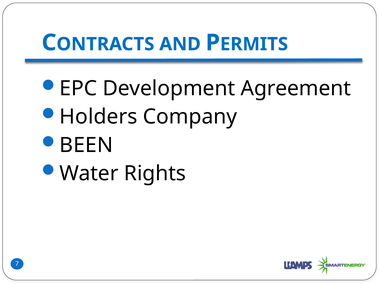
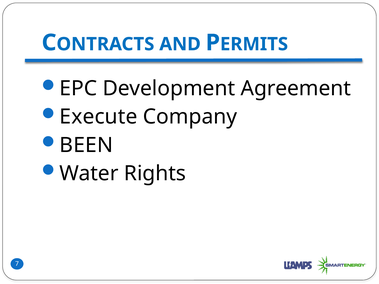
Holders: Holders -> Execute
